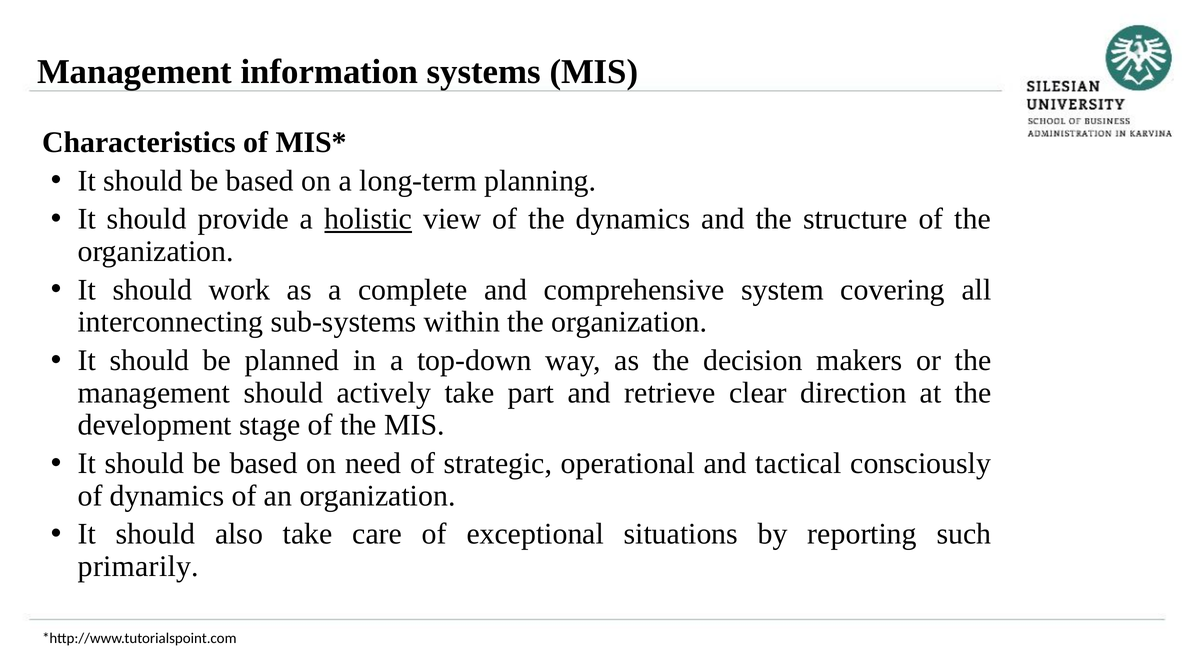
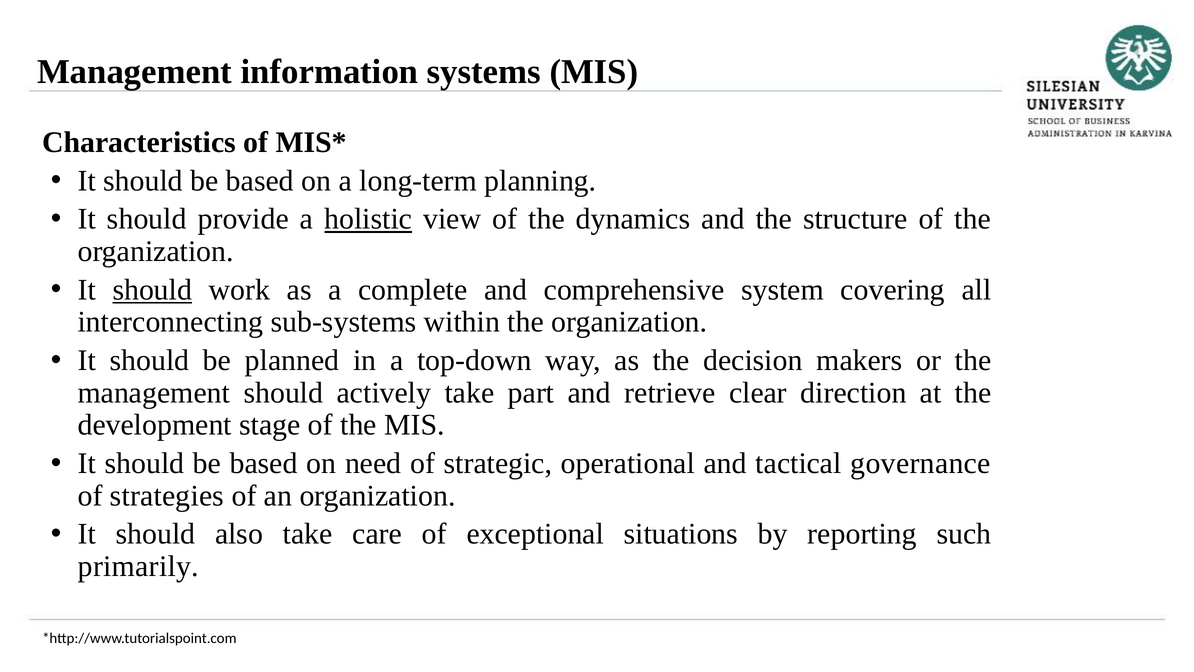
should at (152, 290) underline: none -> present
consciously: consciously -> governance
of dynamics: dynamics -> strategies
